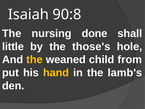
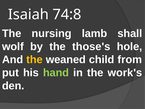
90:8: 90:8 -> 74:8
done: done -> lamb
little: little -> wolf
hand colour: yellow -> light green
lamb's: lamb's -> work's
